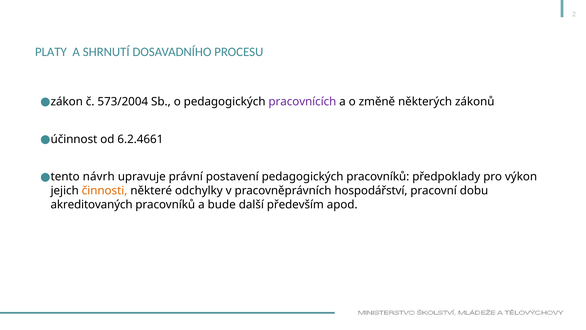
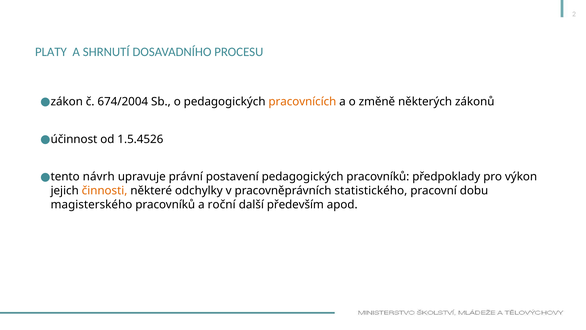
573/2004: 573/2004 -> 674/2004
pracovnících colour: purple -> orange
6.2.4661: 6.2.4661 -> 1.5.4526
hospodářství: hospodářství -> statistického
akreditovaných: akreditovaných -> magisterského
bude: bude -> roční
